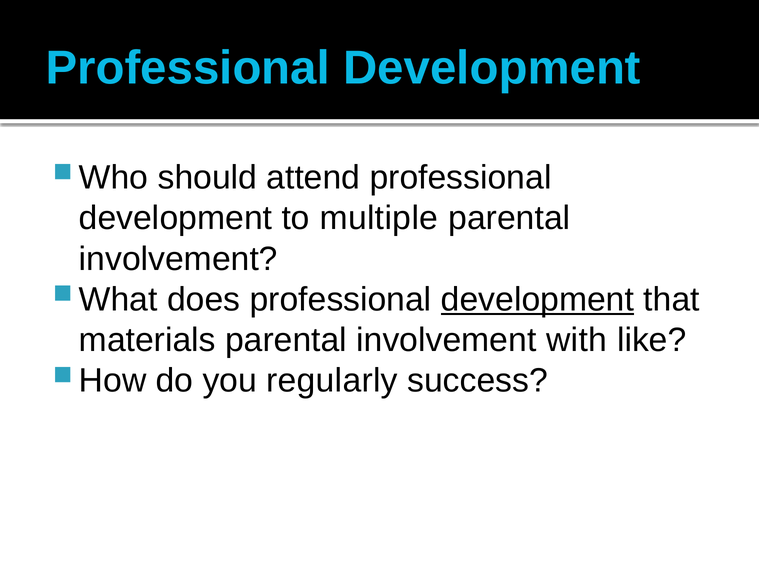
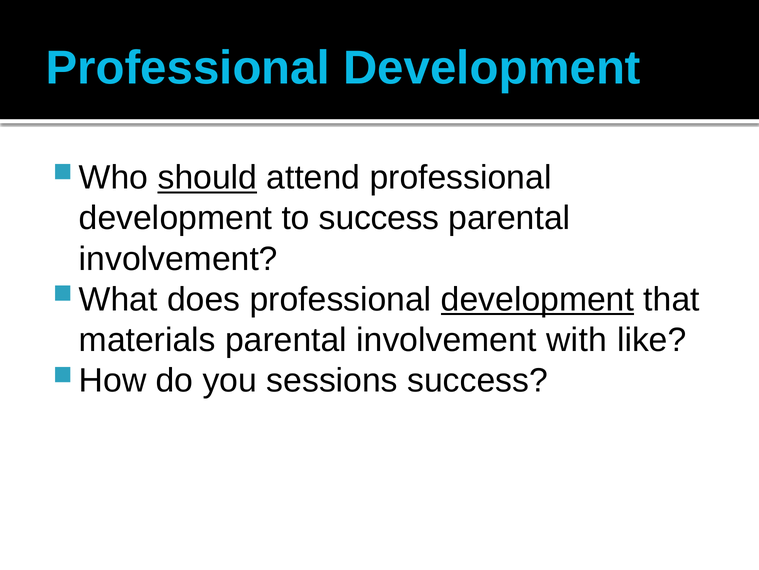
should underline: none -> present
to multiple: multiple -> success
regularly: regularly -> sessions
